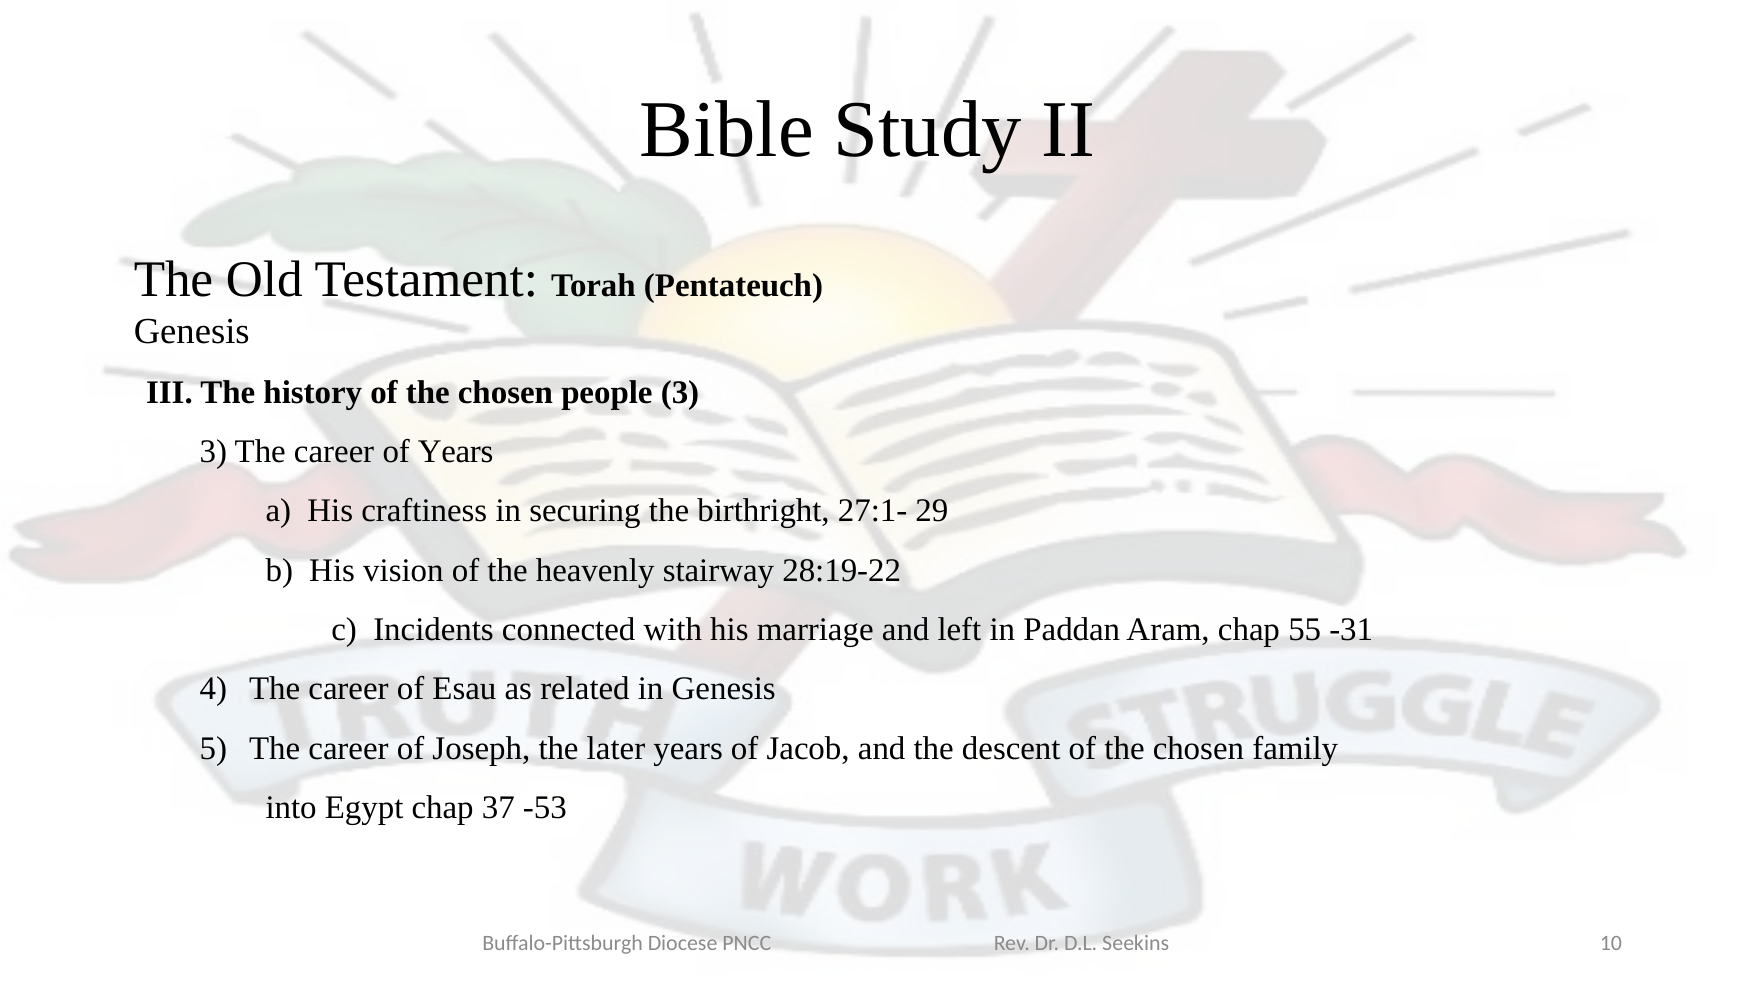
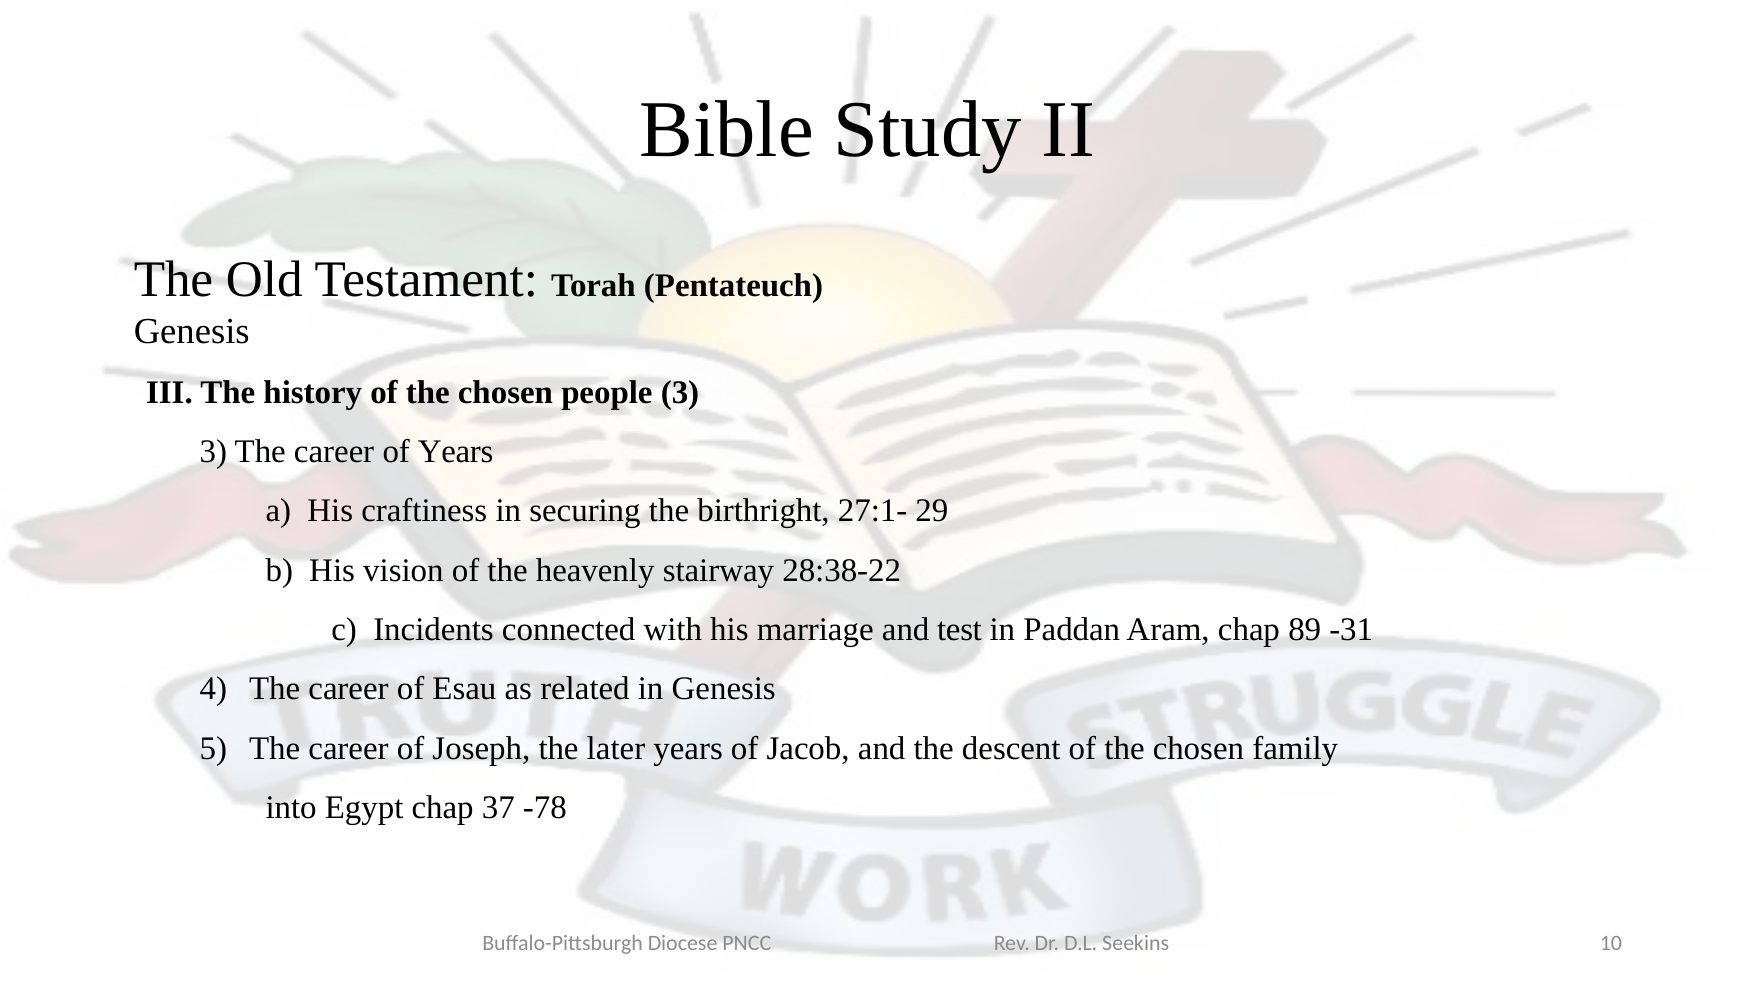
28:19-22: 28:19-22 -> 28:38-22
left: left -> test
55: 55 -> 89
-53: -53 -> -78
